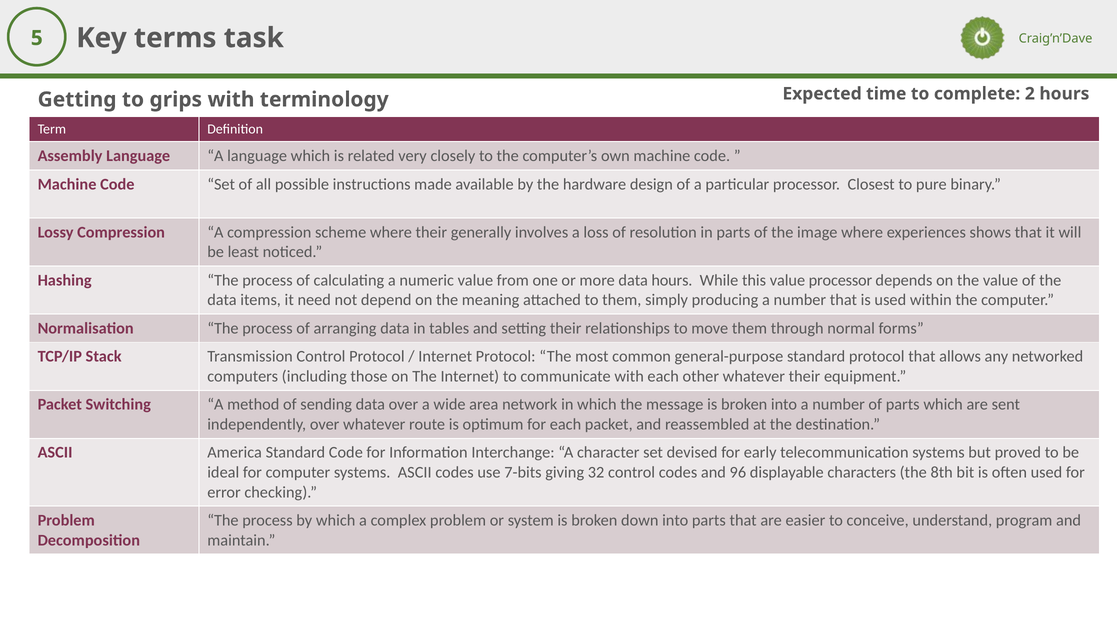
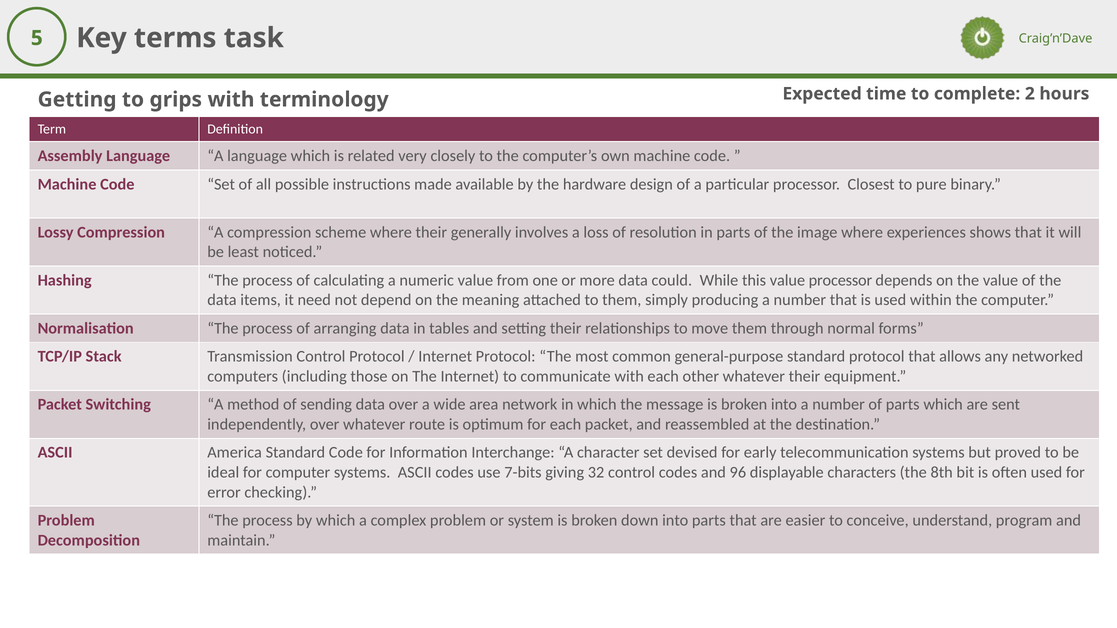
data hours: hours -> could
